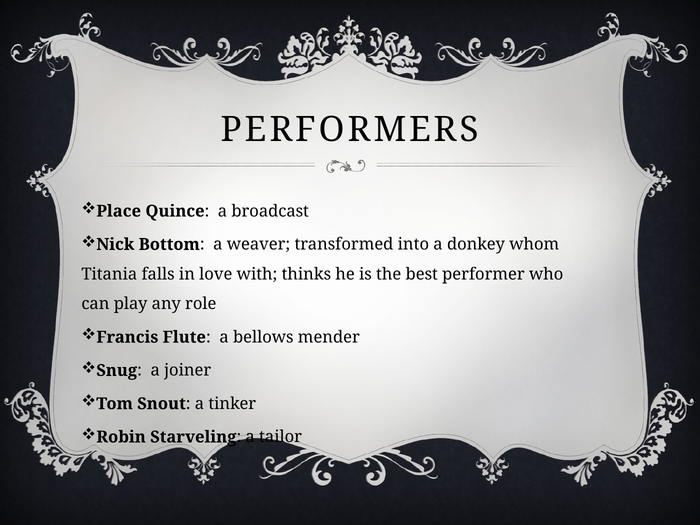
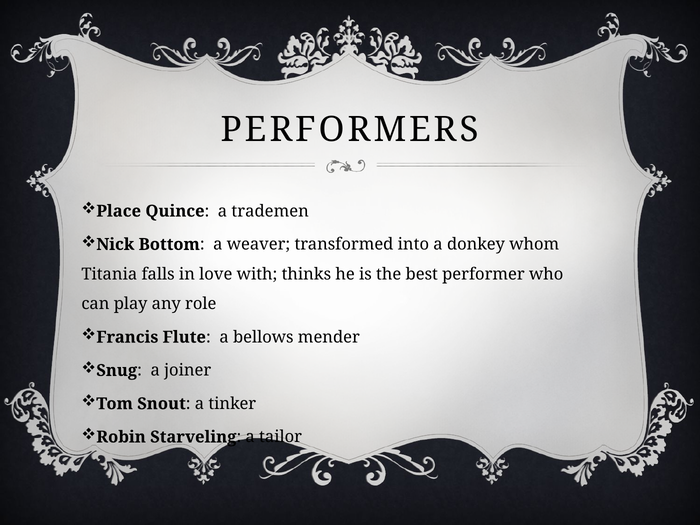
broadcast: broadcast -> trademen
